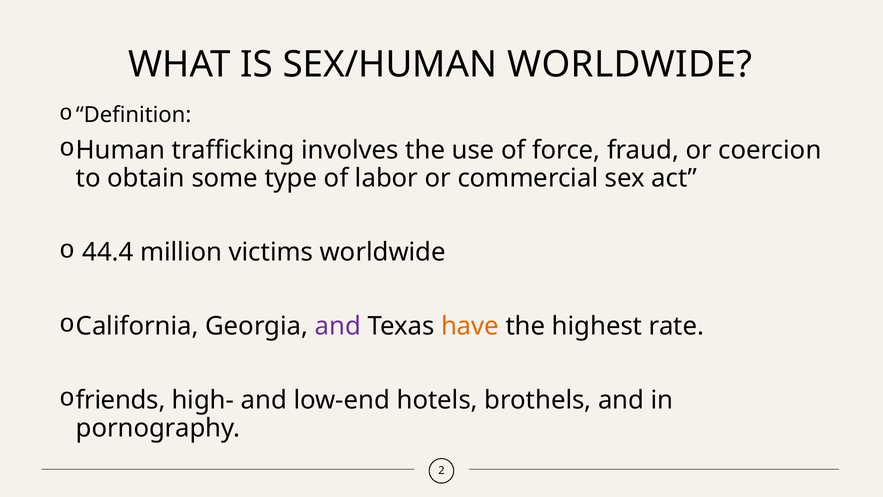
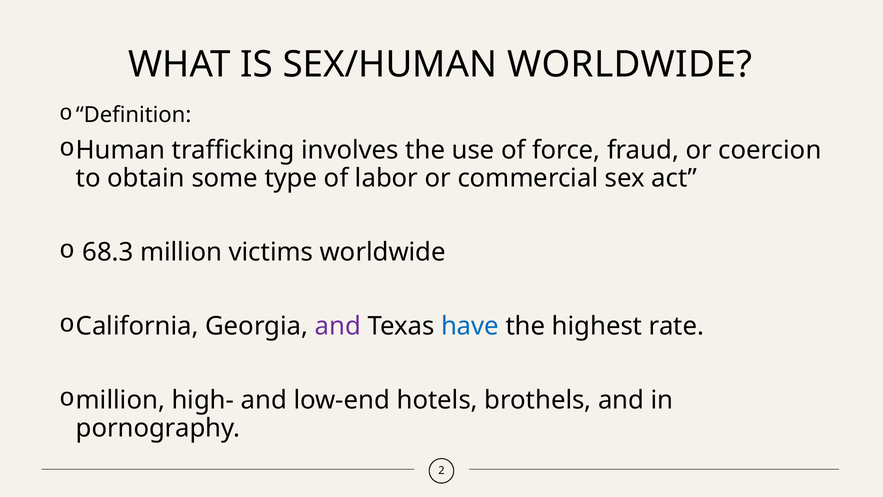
44.4: 44.4 -> 68.3
have colour: orange -> blue
friends at (120, 400): friends -> million
